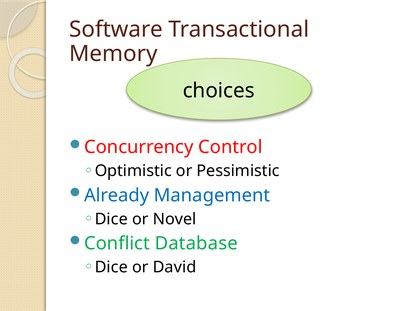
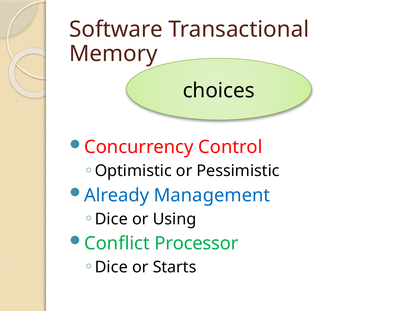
Novel: Novel -> Using
Database: Database -> Processor
David: David -> Starts
